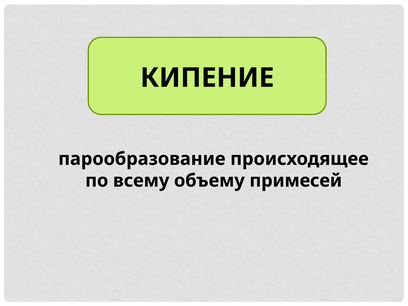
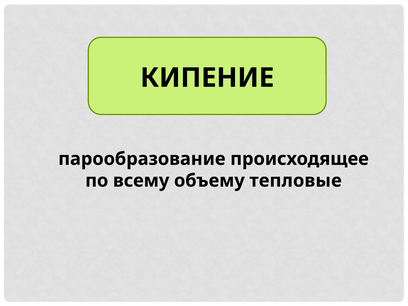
примесей: примесей -> тепловые
